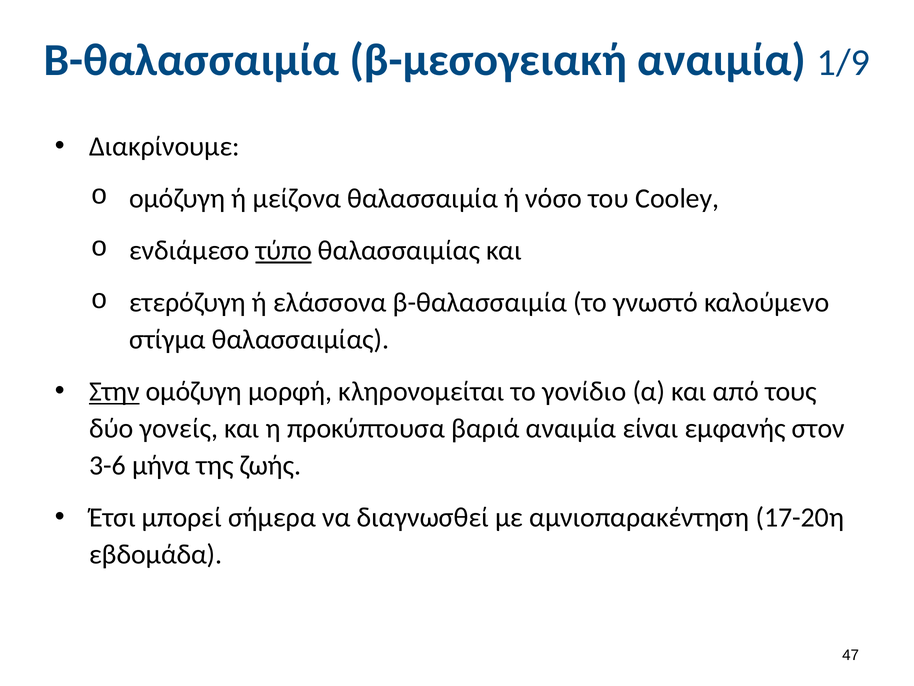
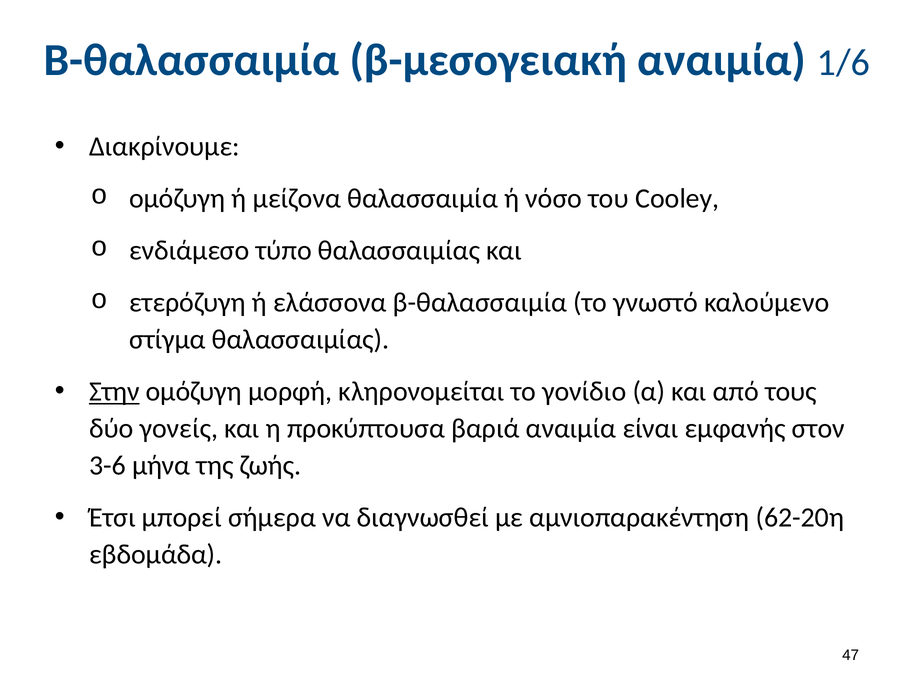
1/9: 1/9 -> 1/6
τύπο underline: present -> none
17-20η: 17-20η -> 62-20η
